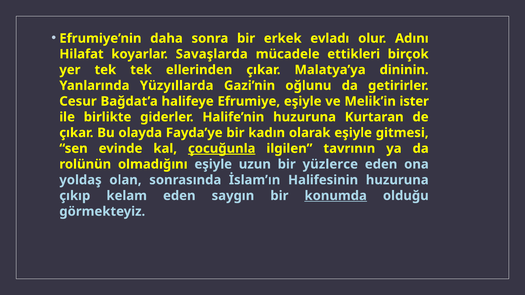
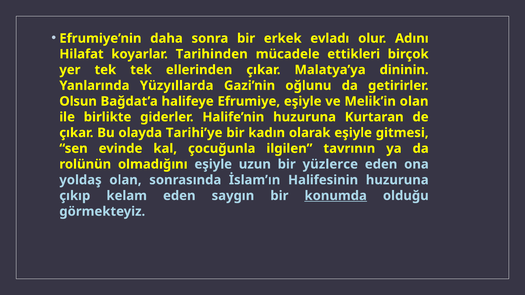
Savaşlarda: Savaşlarda -> Tarihinden
Cesur: Cesur -> Olsun
Melik’in ister: ister -> olan
Fayda’ye: Fayda’ye -> Tarihi’ye
çocuğunla underline: present -> none
